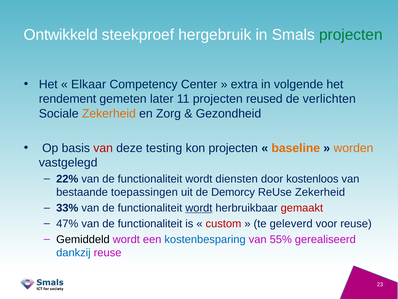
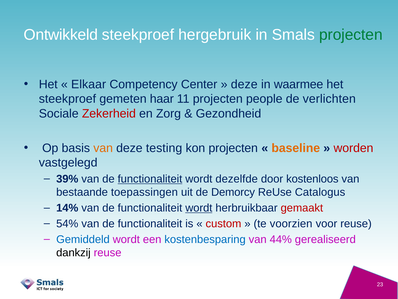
extra at (244, 84): extra -> deze
volgende: volgende -> waarmee
rendement at (68, 99): rendement -> steekproef
later: later -> haar
reused: reused -> people
Zekerheid at (109, 113) colour: orange -> red
van at (103, 148) colour: red -> orange
worden colour: orange -> red
22%: 22% -> 39%
functionaliteit at (150, 179) underline: none -> present
diensten: diensten -> dezelfde
ReUse Zekerheid: Zekerheid -> Catalogus
33%: 33% -> 14%
47%: 47% -> 54%
geleverd: geleverd -> voorzien
Gemiddeld colour: black -> blue
55%: 55% -> 44%
dankzij colour: blue -> black
